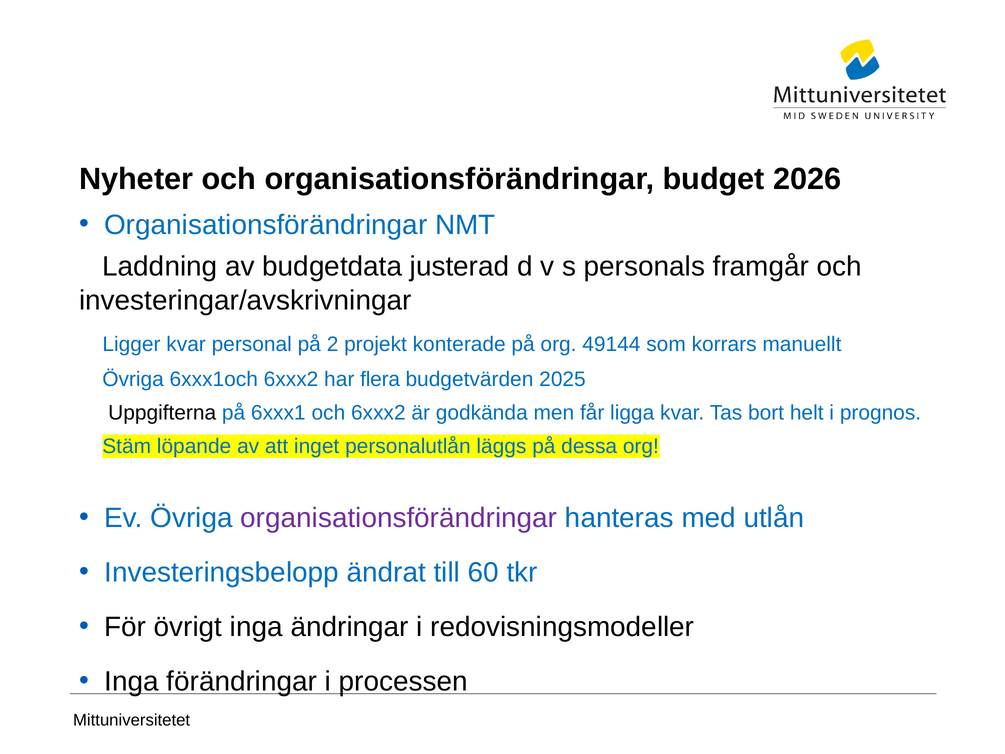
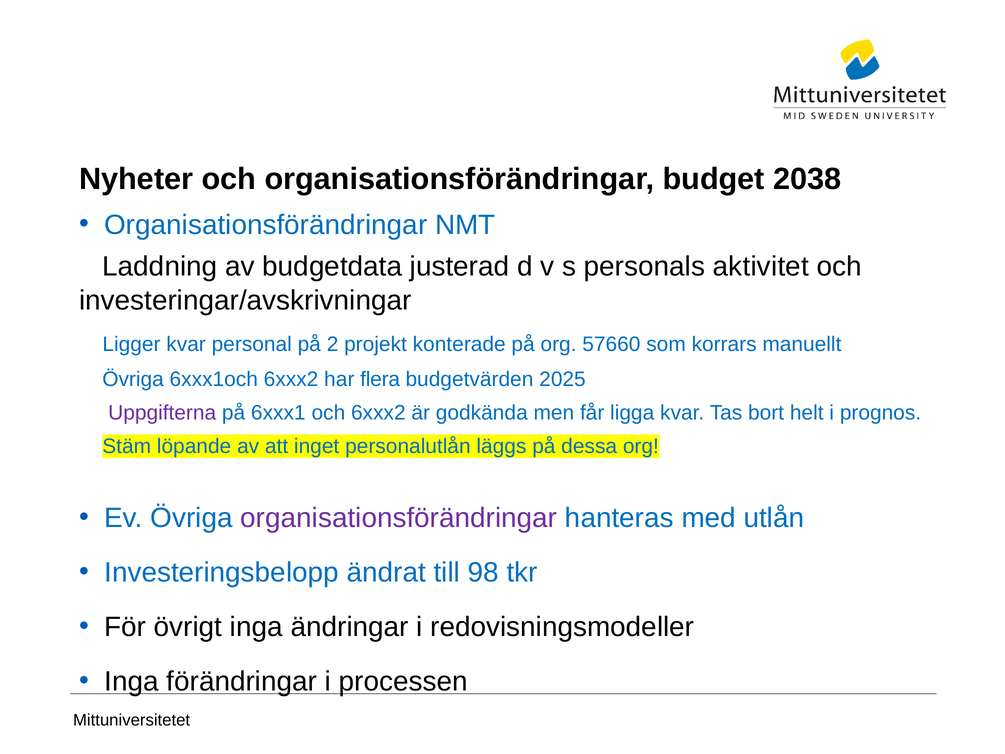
2026: 2026 -> 2038
framgår: framgår -> aktivitet
49144: 49144 -> 57660
Uppgifterna colour: black -> purple
60: 60 -> 98
